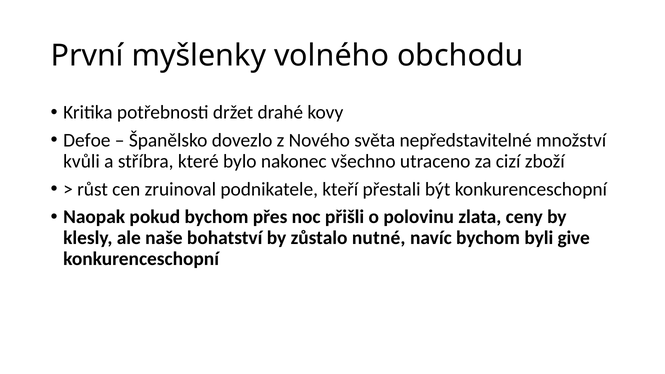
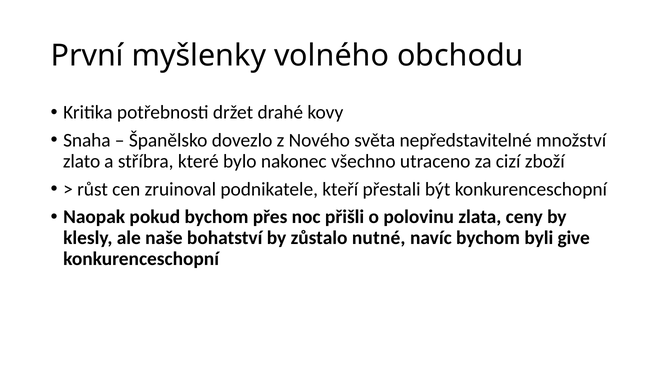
Defoe: Defoe -> Snaha
kvůli: kvůli -> zlato
